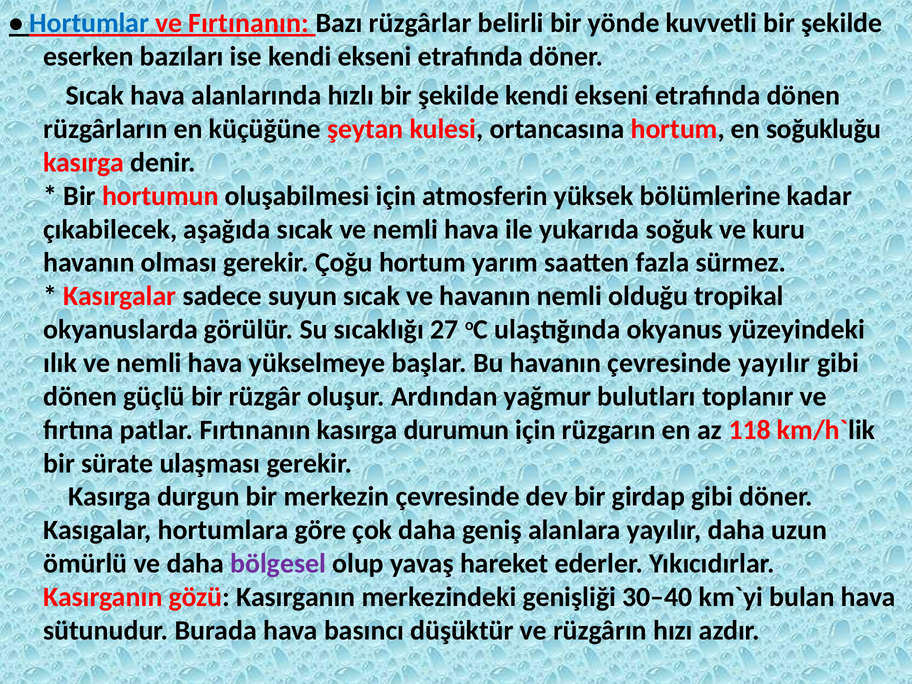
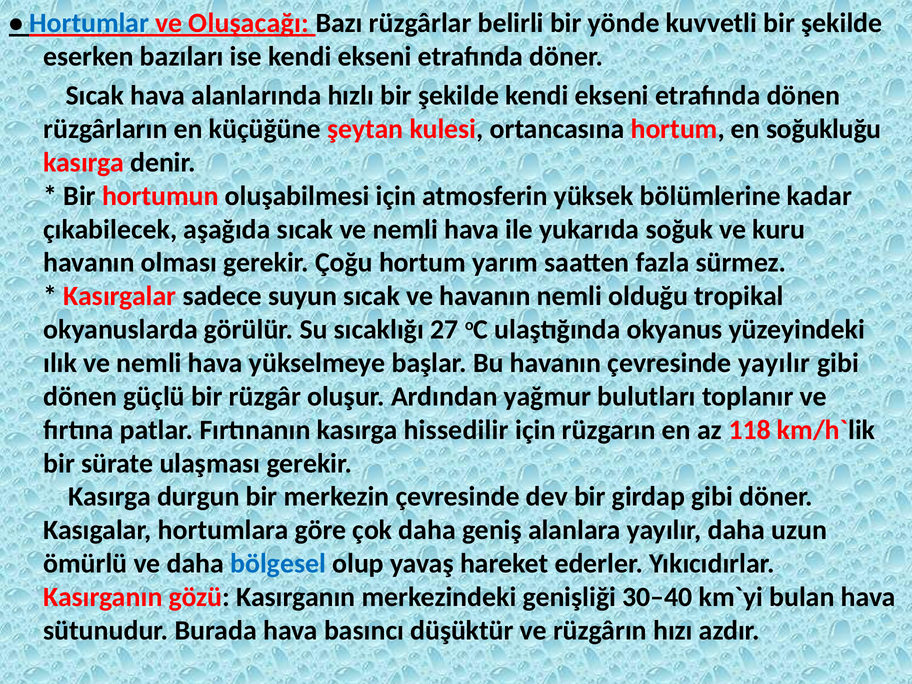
ve Fırtınanın: Fırtınanın -> Oluşacağı
durumun: durumun -> hissedilir
bölgesel colour: purple -> blue
